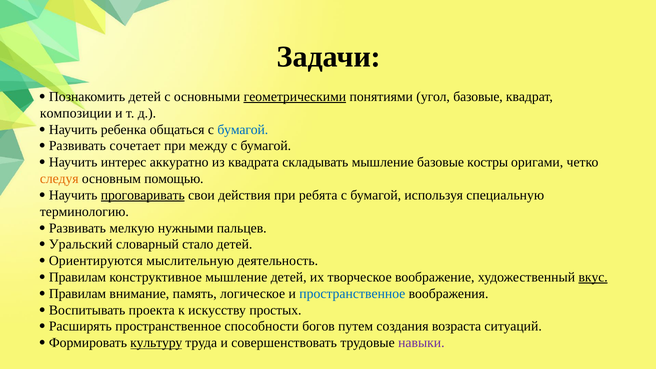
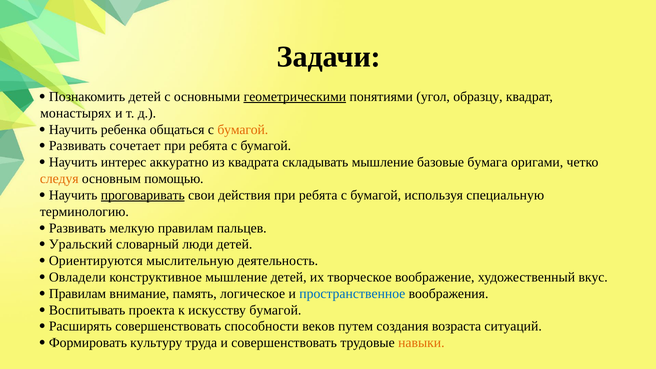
угол базовые: базовые -> образцу
композиции: композиции -> монастырях
бумагой at (243, 130) colour: blue -> orange
между at (208, 146): между -> ребята
костры: костры -> бумага
мелкую нужными: нужными -> правилам
стало: стало -> люди
Правилам at (78, 277): Правилам -> Овладели
вкус underline: present -> none
искусству простых: простых -> бумагой
Расширять пространственное: пространственное -> совершенствовать
богов: богов -> веков
культуру underline: present -> none
навыки colour: purple -> orange
